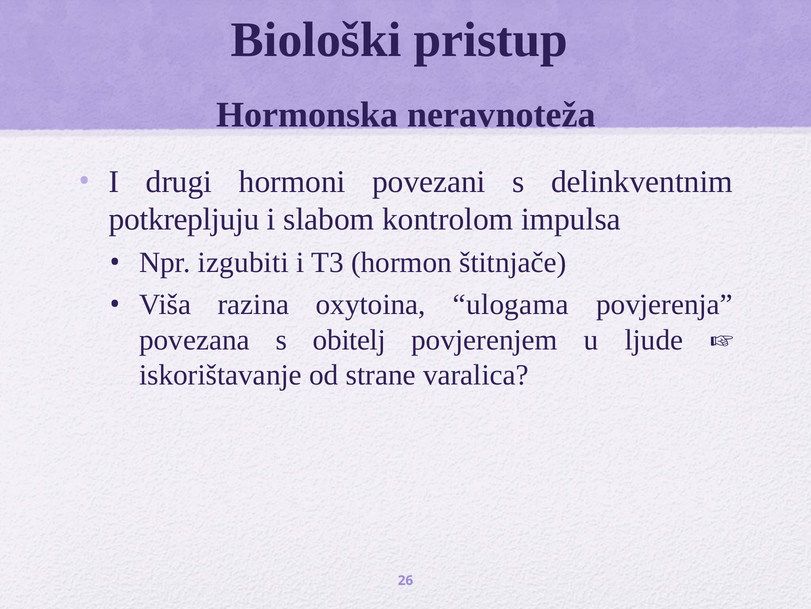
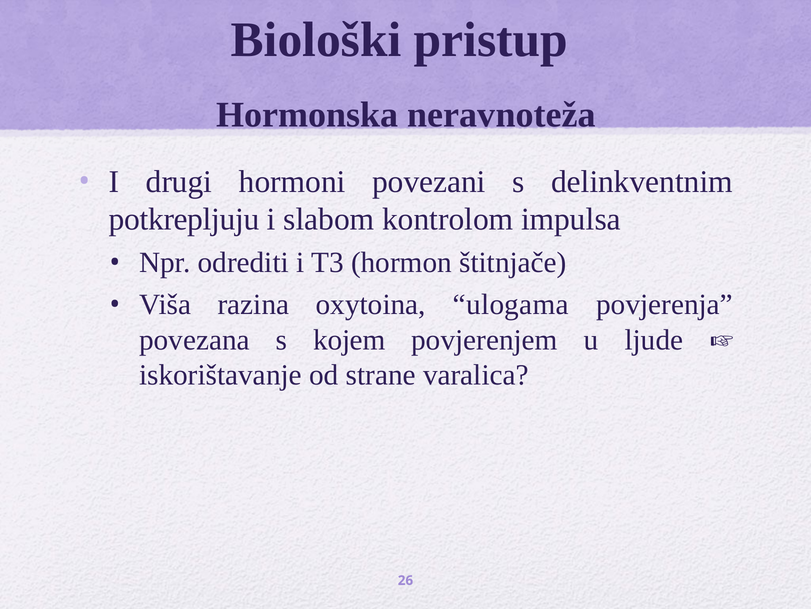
izgubiti: izgubiti -> odrediti
obitelj: obitelj -> kojem
